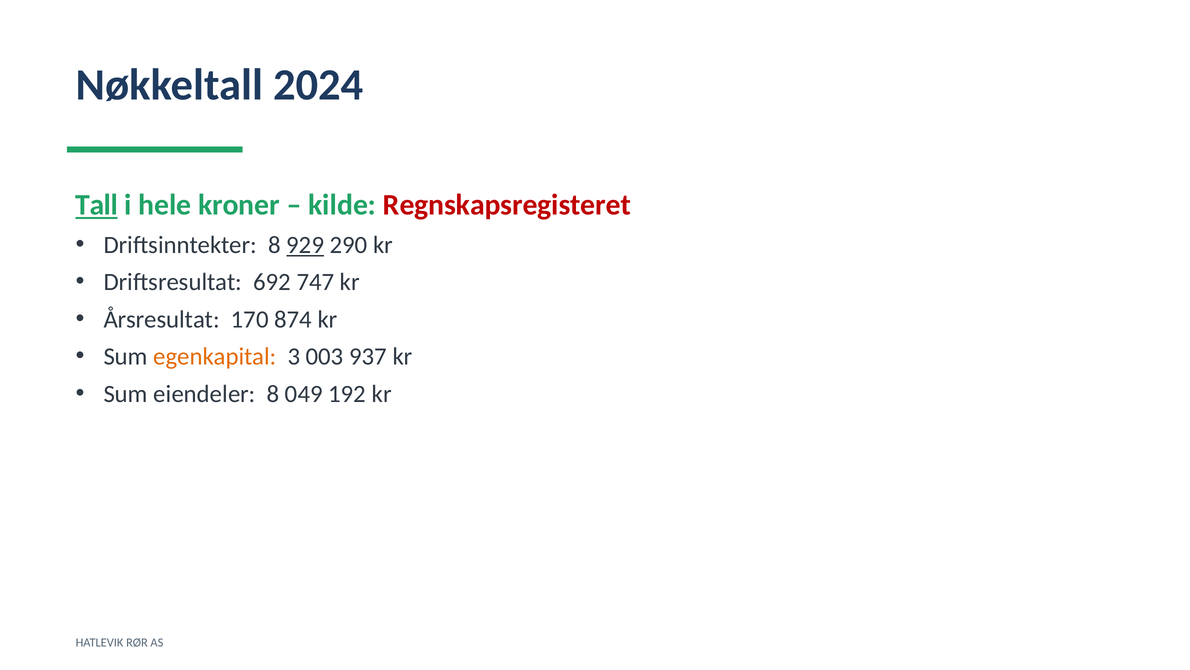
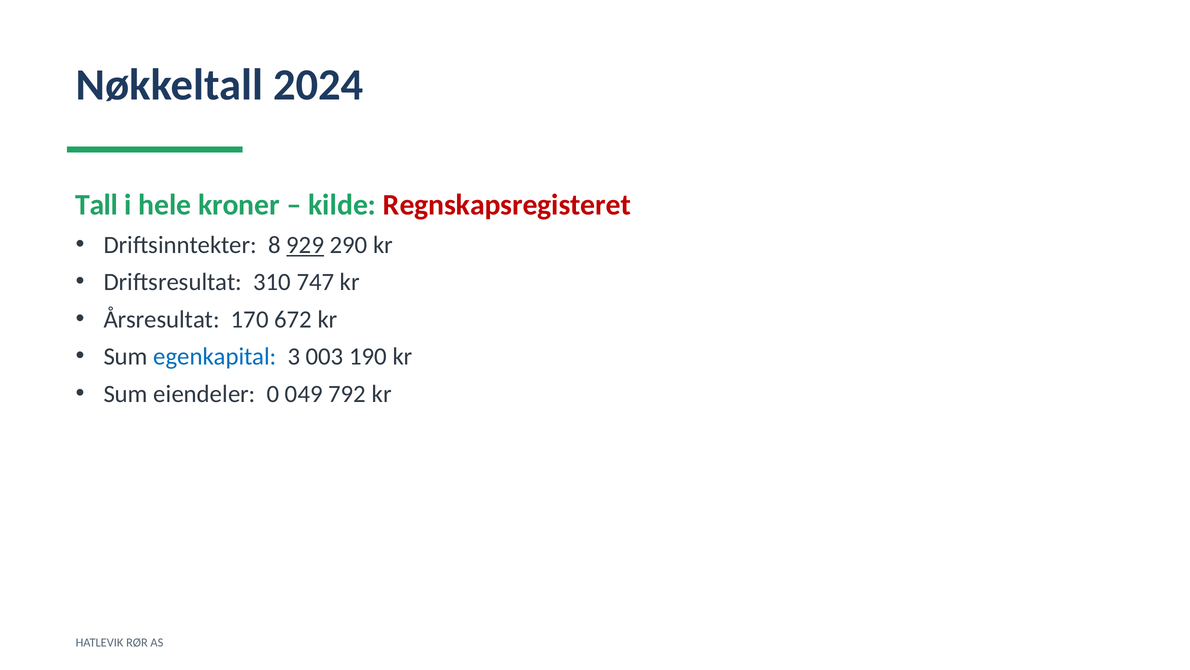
Tall underline: present -> none
692: 692 -> 310
874: 874 -> 672
egenkapital colour: orange -> blue
937: 937 -> 190
eiendeler 8: 8 -> 0
192: 192 -> 792
